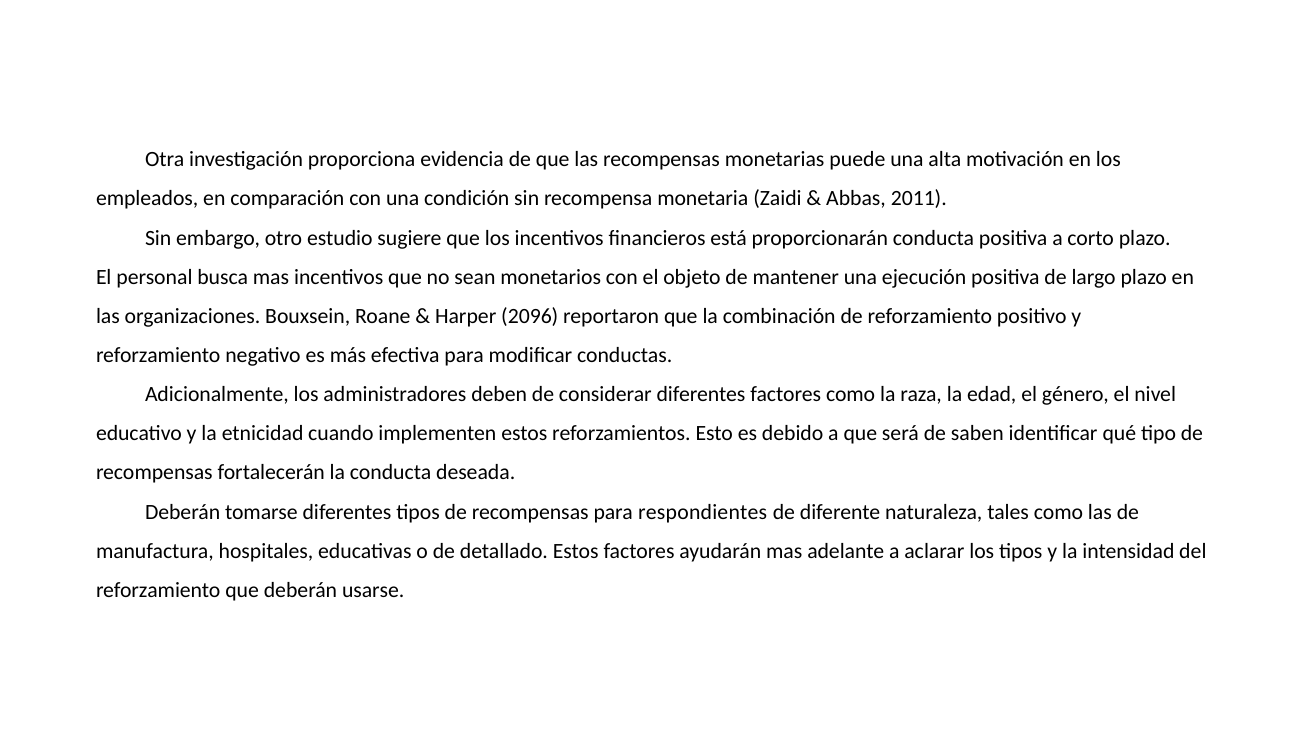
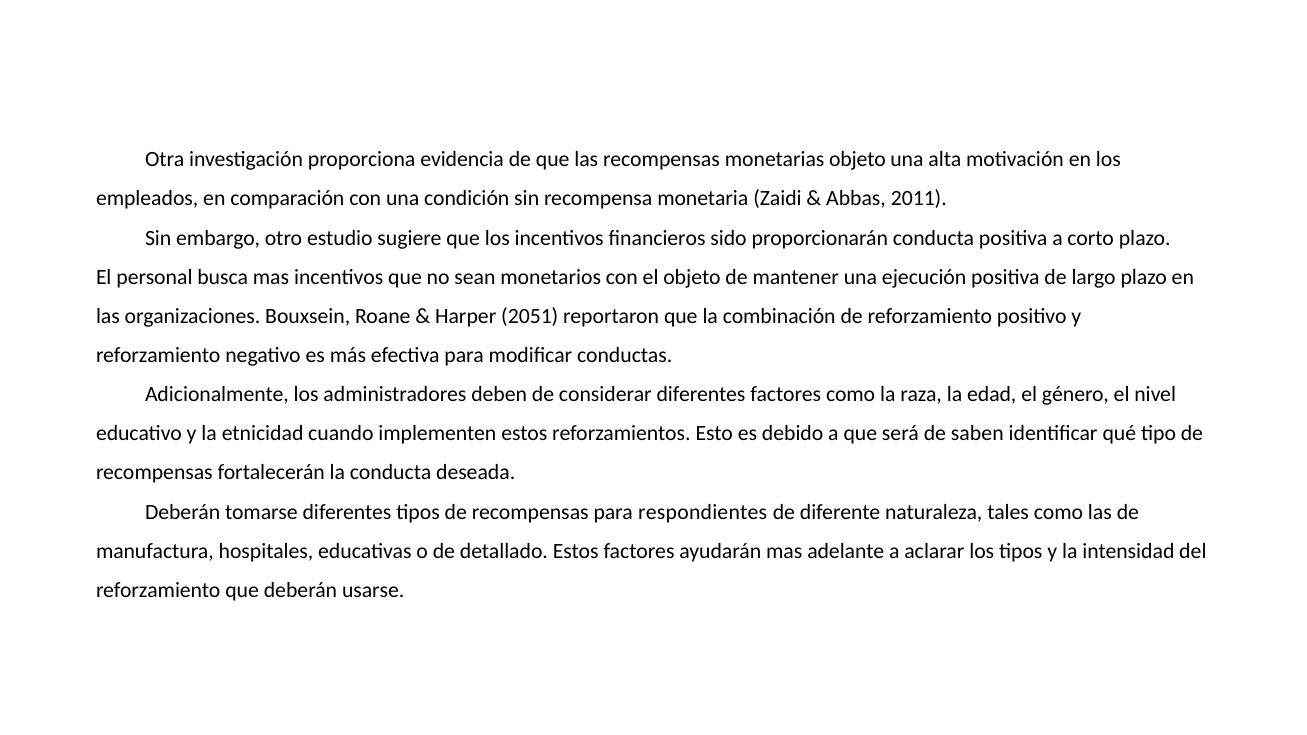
monetarias puede: puede -> objeto
está: está -> sido
2096: 2096 -> 2051
